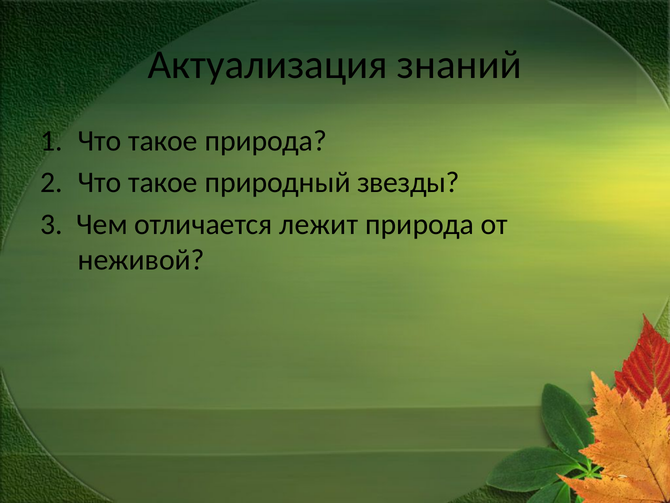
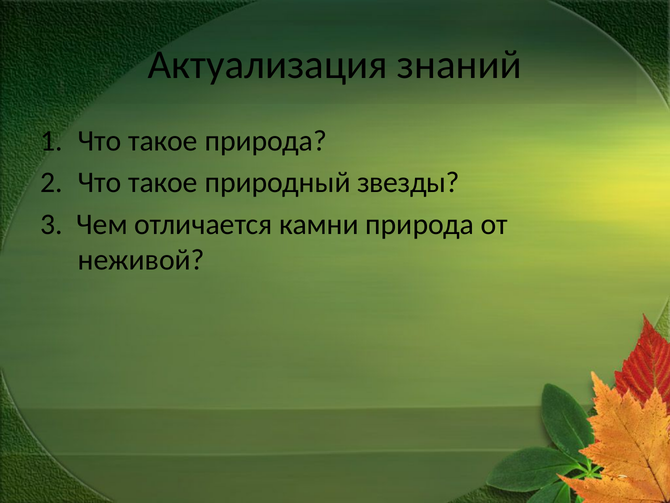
лежит: лежит -> камни
